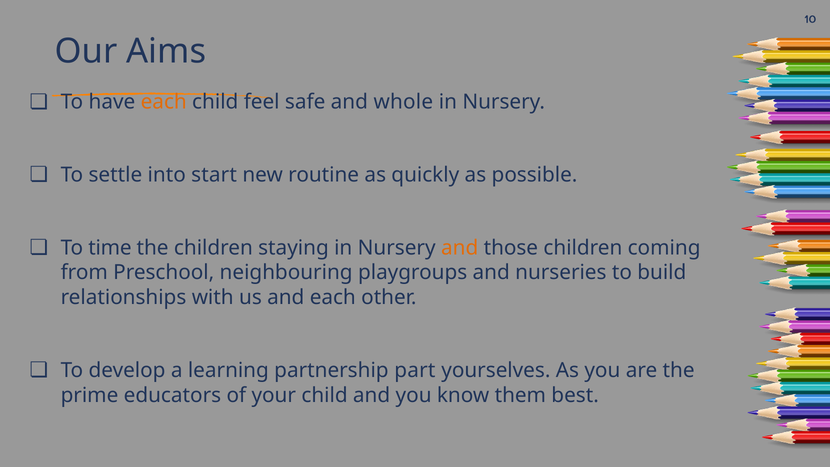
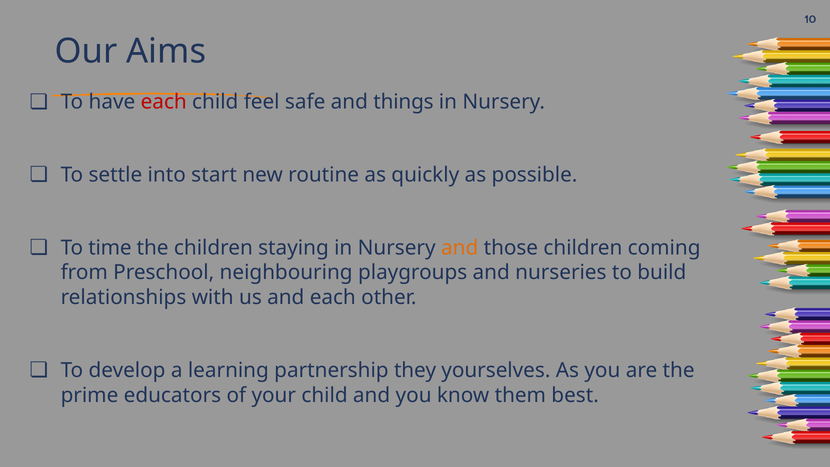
each at (164, 102) colour: orange -> red
whole: whole -> things
part: part -> they
